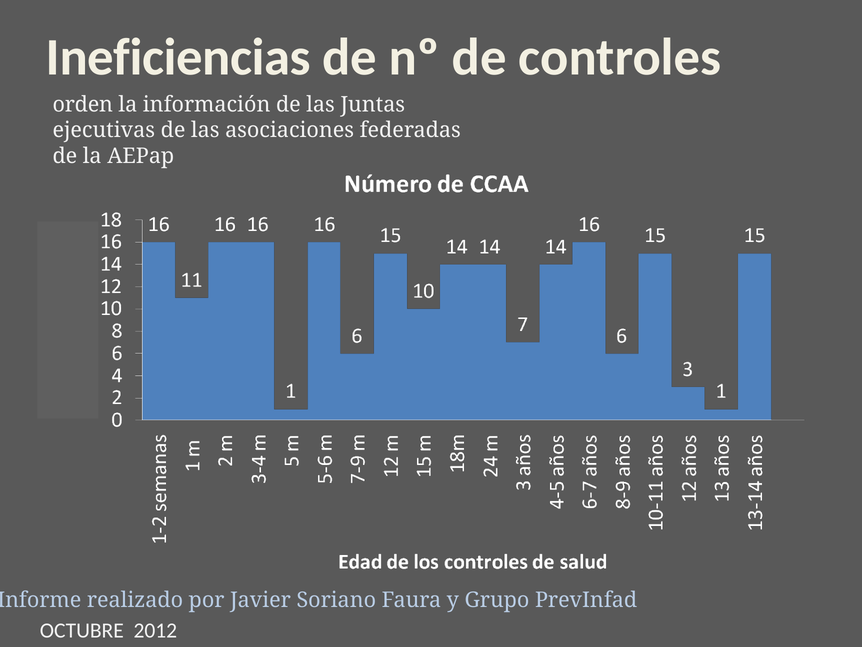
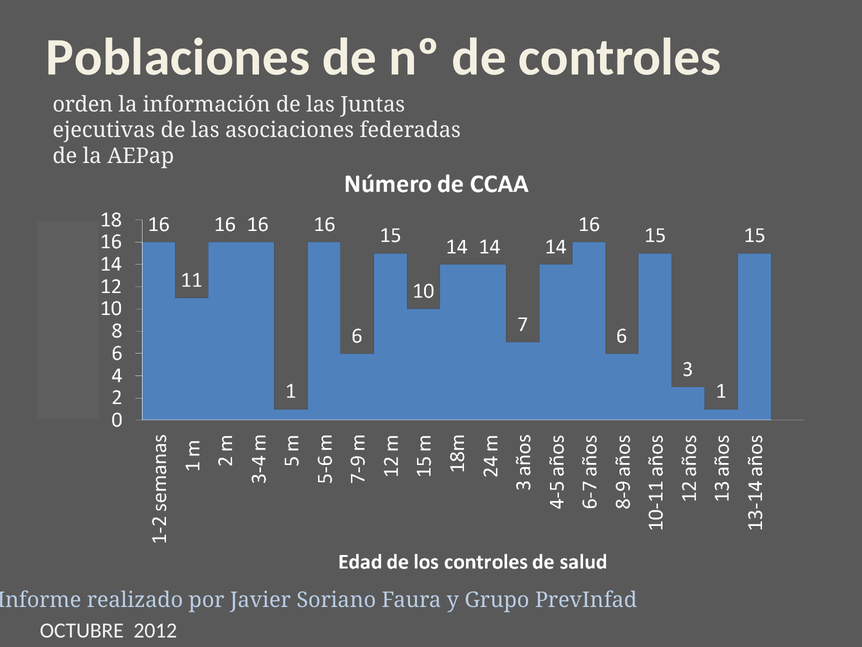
Ineficiencias: Ineficiencias -> Poblaciones
